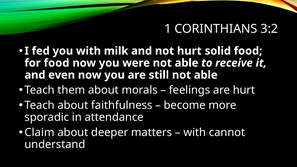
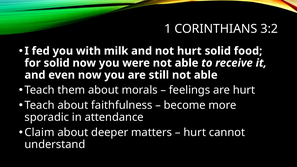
for food: food -> solid
with at (195, 132): with -> hurt
